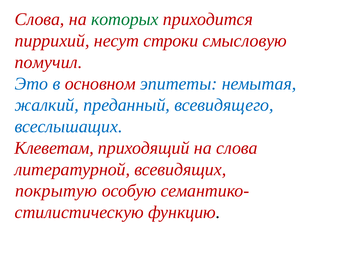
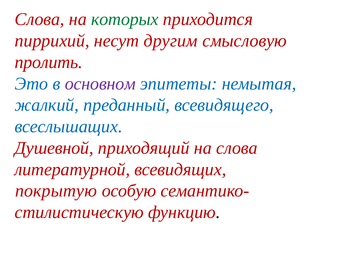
строки: строки -> другим
помучил: помучил -> пролить
основном colour: red -> purple
Клеветам: Клеветам -> Душевной
